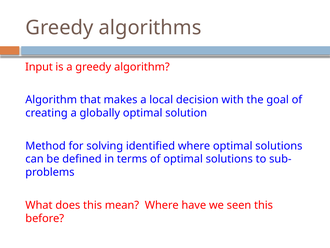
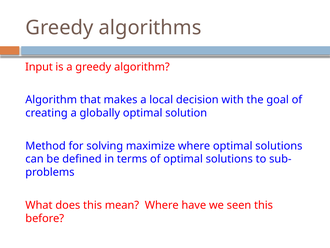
identified: identified -> maximize
